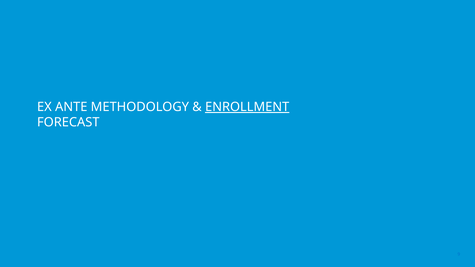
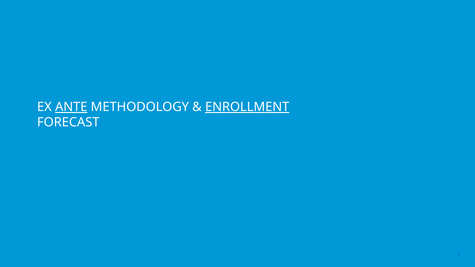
ANTE underline: none -> present
